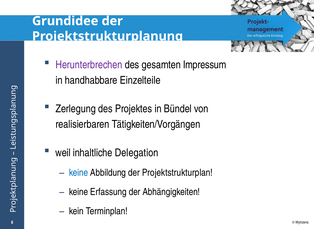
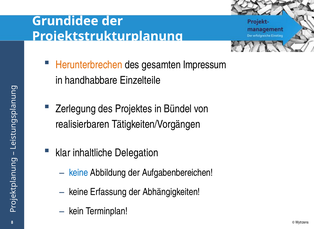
Herunterbrechen colour: purple -> orange
weil: weil -> klar
Projektstrukturplan: Projektstrukturplan -> Aufgabenbereichen
